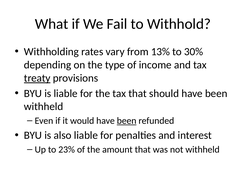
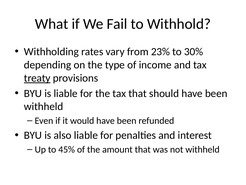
13%: 13% -> 23%
been at (127, 120) underline: present -> none
23%: 23% -> 45%
